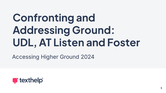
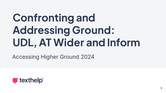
Listen: Listen -> Wider
Foster: Foster -> Inform
